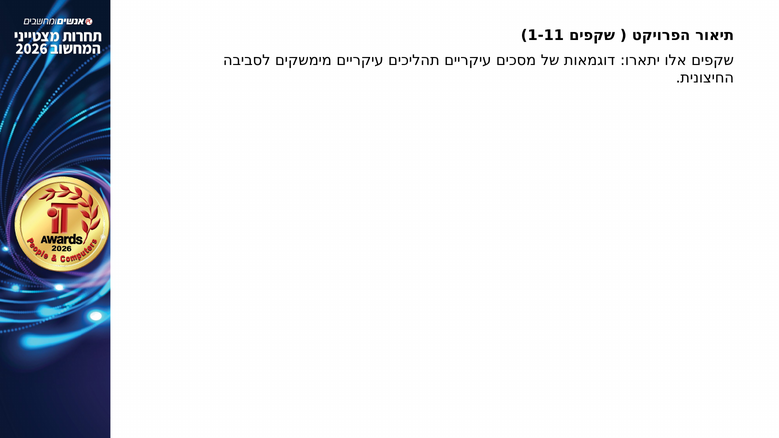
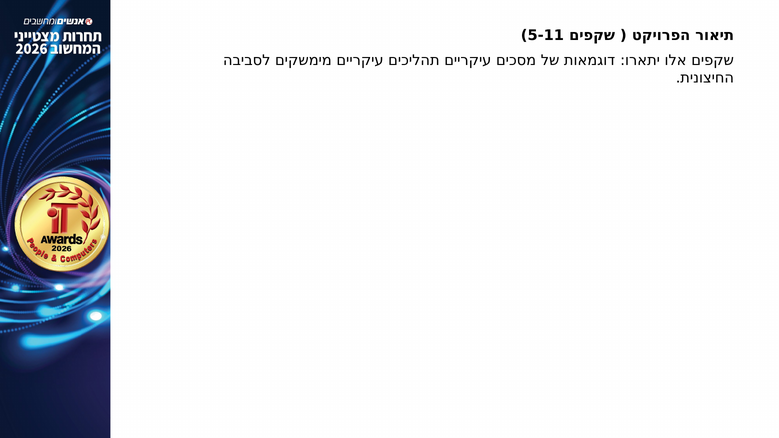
1-11: 1-11 -> 5-11
